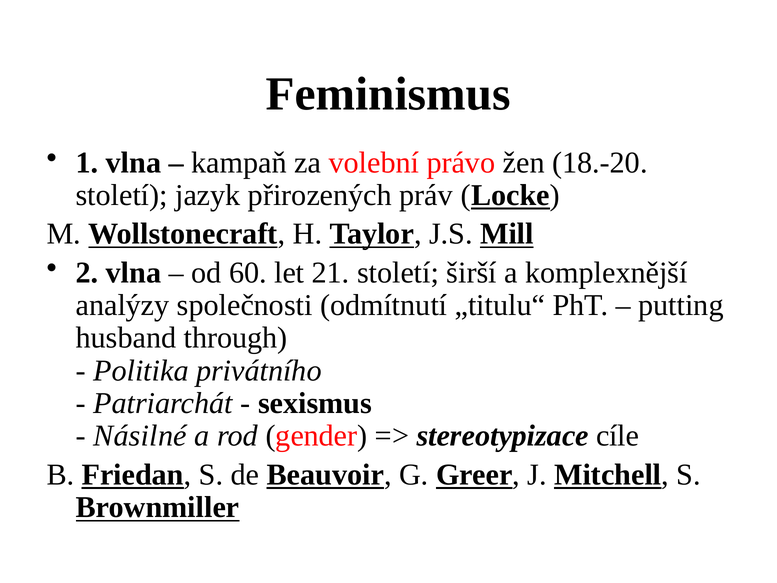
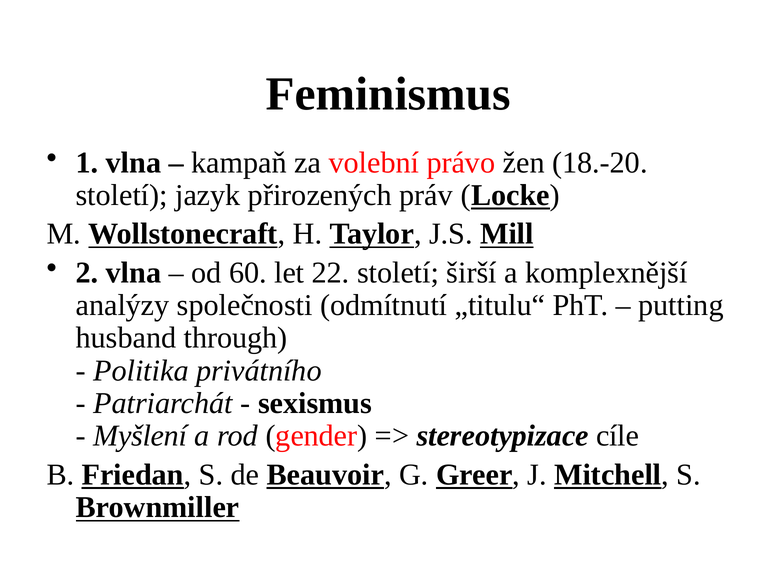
21: 21 -> 22
Násilné: Násilné -> Myšlení
